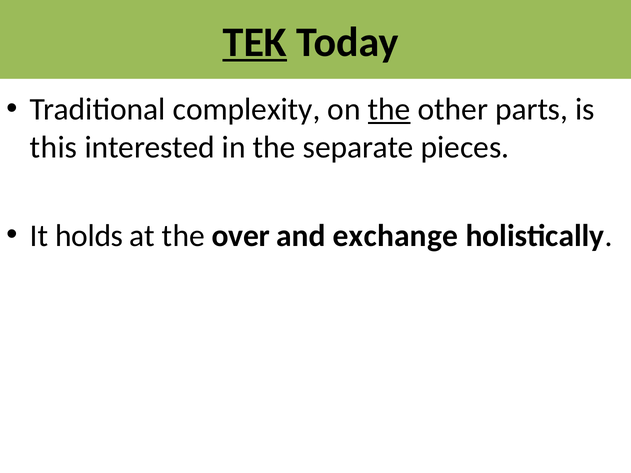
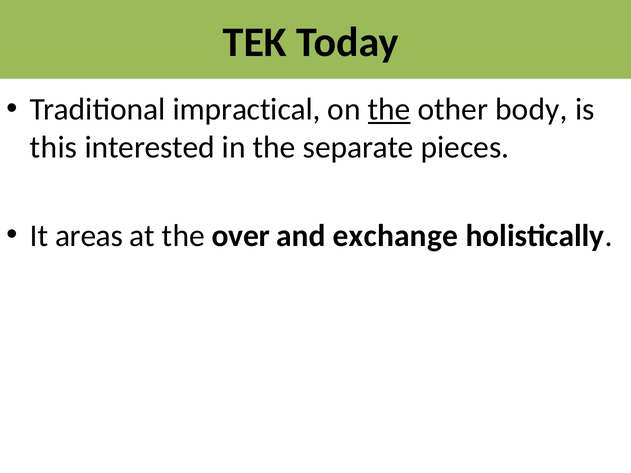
TEK underline: present -> none
complexity: complexity -> impractical
parts: parts -> body
holds: holds -> areas
